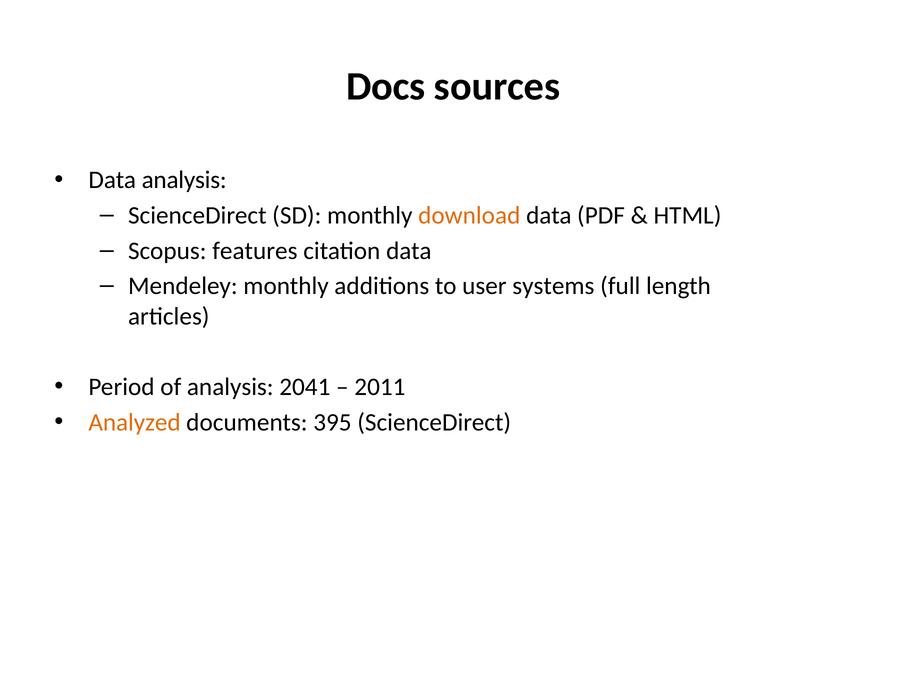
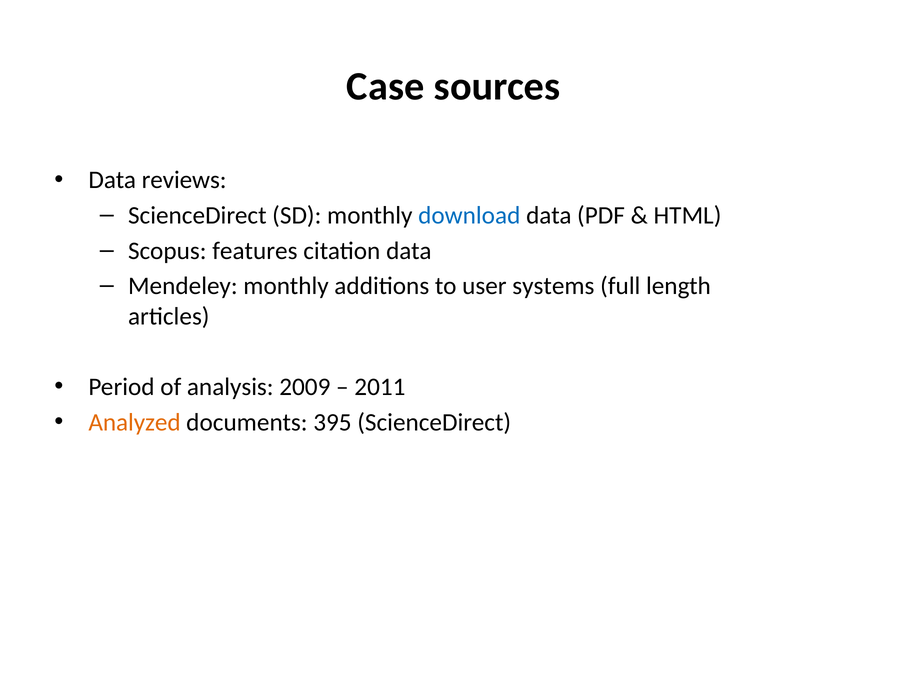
Docs: Docs -> Case
Data analysis: analysis -> reviews
download colour: orange -> blue
2041: 2041 -> 2009
